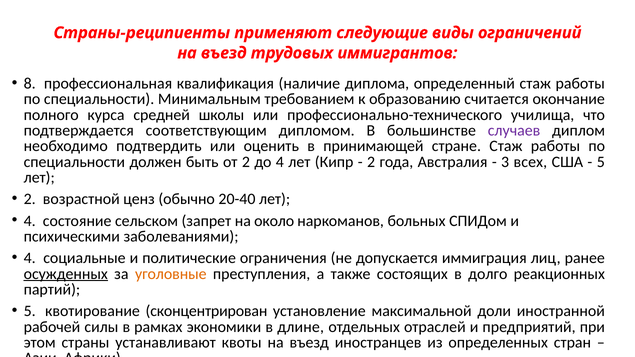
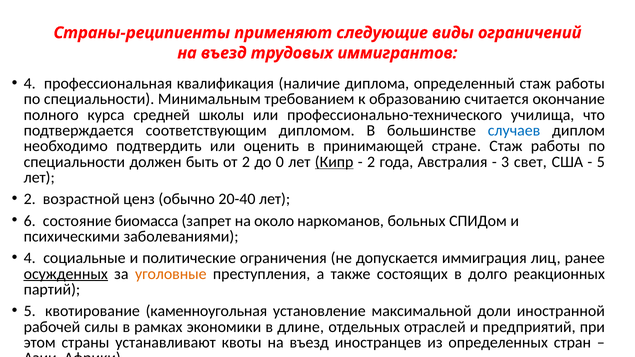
8 at (30, 84): 8 -> 4
случаев colour: purple -> blue
до 4: 4 -> 0
Кипр underline: none -> present
всех: всех -> свет
4 at (30, 221): 4 -> 6
сельском: сельском -> биомасса
сконцентрирован: сконцентрирован -> каменноугольная
